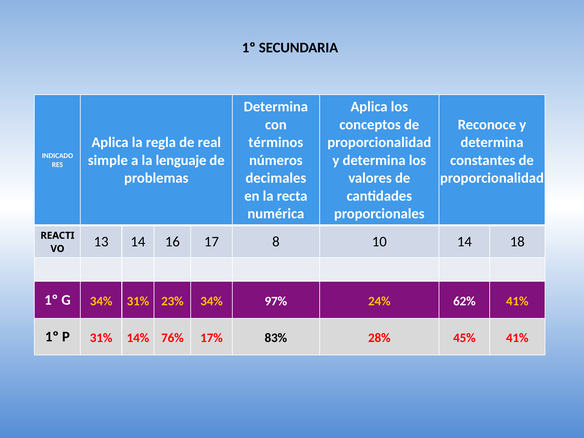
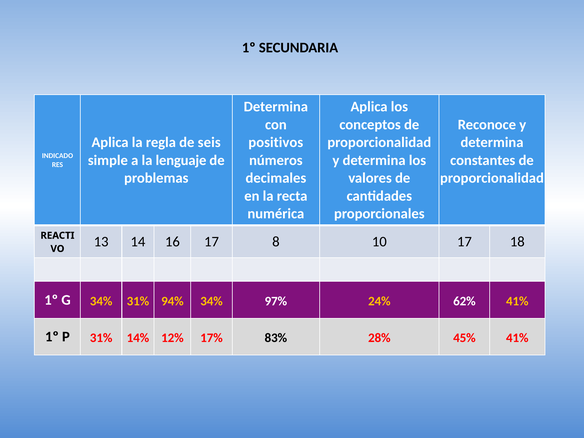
real: real -> seis
términos: términos -> positivos
10 14: 14 -> 17
23%: 23% -> 94%
76%: 76% -> 12%
